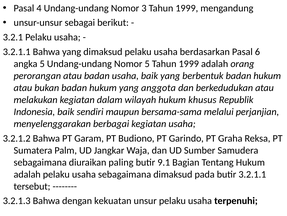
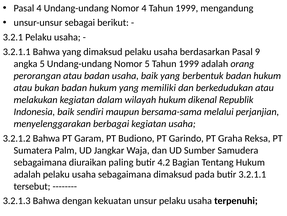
Nomor 3: 3 -> 4
6: 6 -> 9
anggota: anggota -> memiliki
khusus: khusus -> dikenal
9.1: 9.1 -> 4.2
